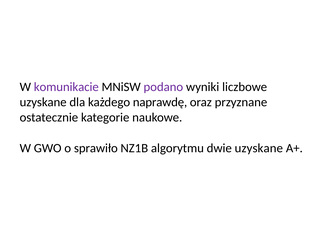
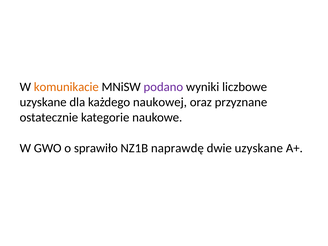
komunikacie colour: purple -> orange
naprawdę: naprawdę -> naukowej
algorytmu: algorytmu -> naprawdę
